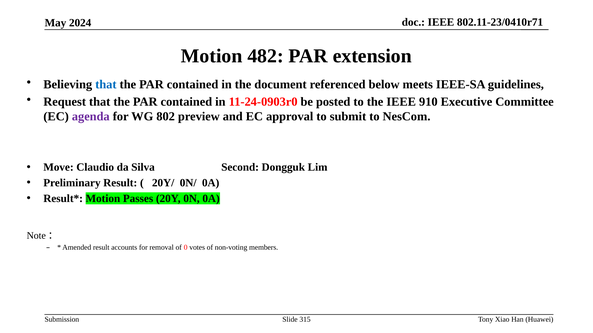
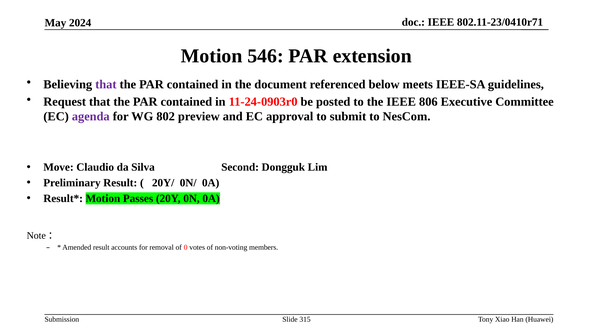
482: 482 -> 546
that at (106, 85) colour: blue -> purple
910: 910 -> 806
